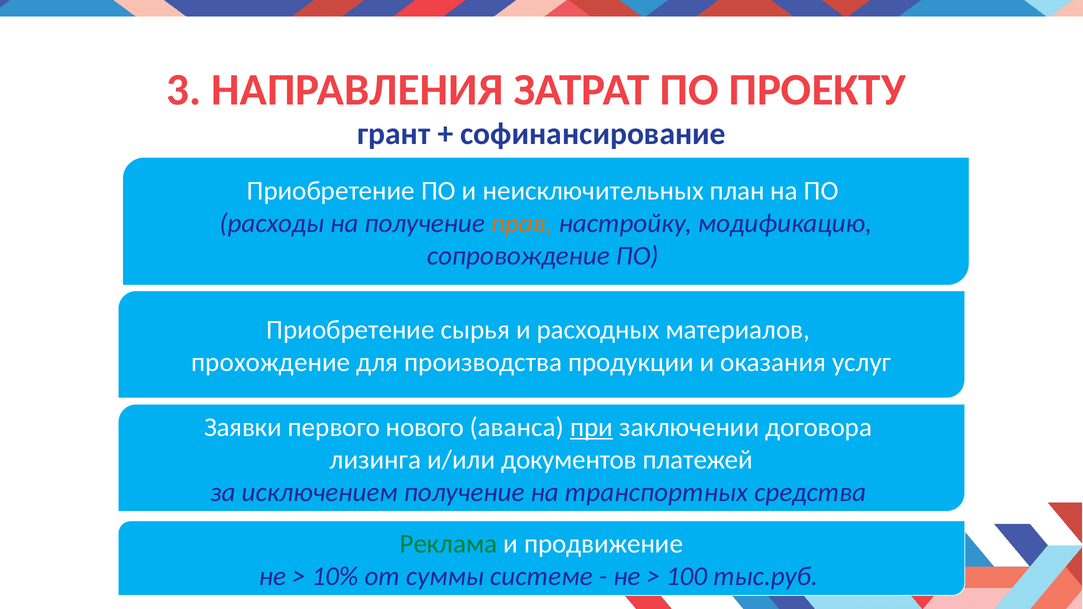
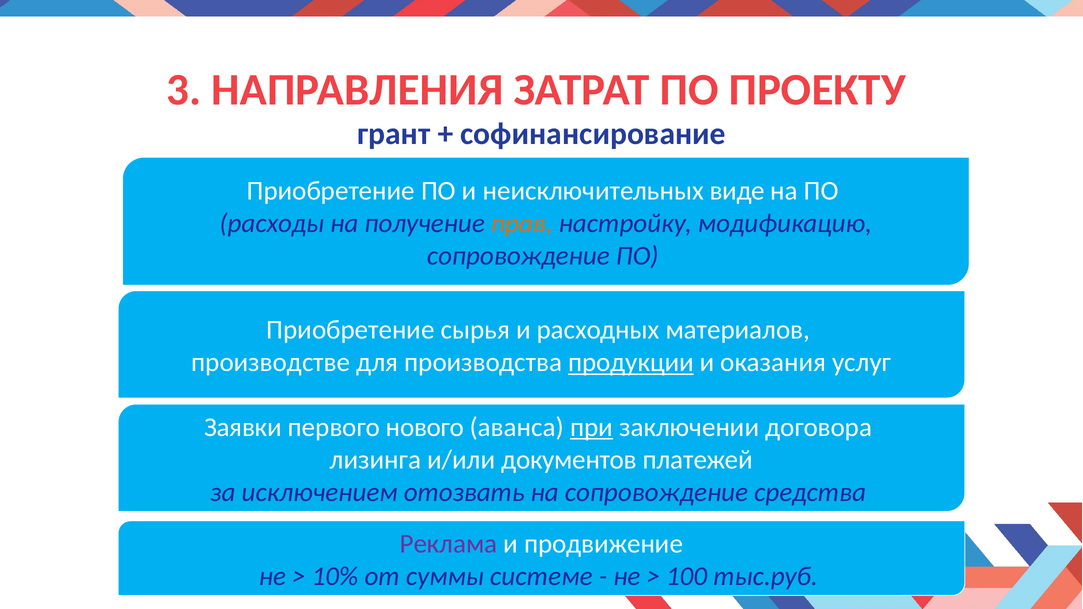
план: план -> виде
прохождение: прохождение -> производстве
продукции underline: none -> present
исключением получение: получение -> отозвать
на транспортных: транспортных -> сопровождение
Реклама colour: green -> purple
